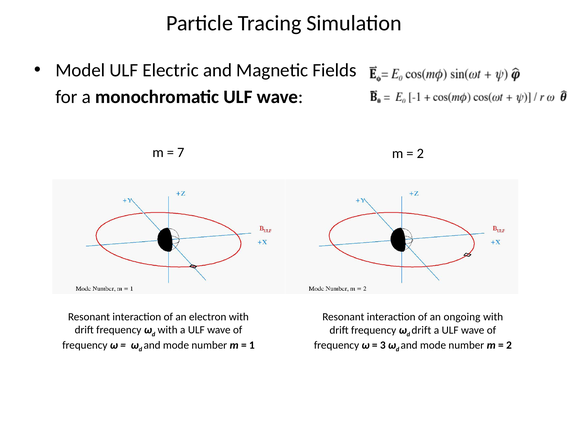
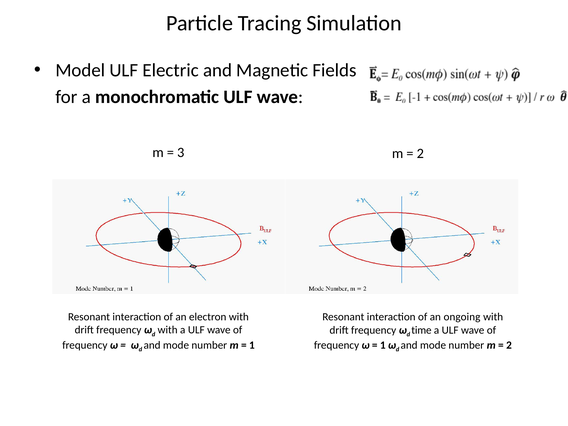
7: 7 -> 3
drift at (421, 330): drift -> time
3 at (383, 345): 3 -> 1
